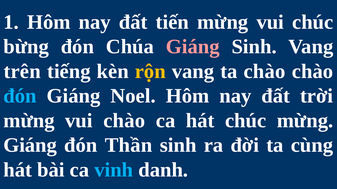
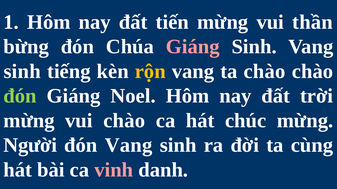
vui chúc: chúc -> thần
trên at (22, 72): trên -> sinh
đón at (20, 96) colour: light blue -> light green
Giáng at (30, 146): Giáng -> Người
đón Thần: Thần -> Vang
vinh colour: light blue -> pink
